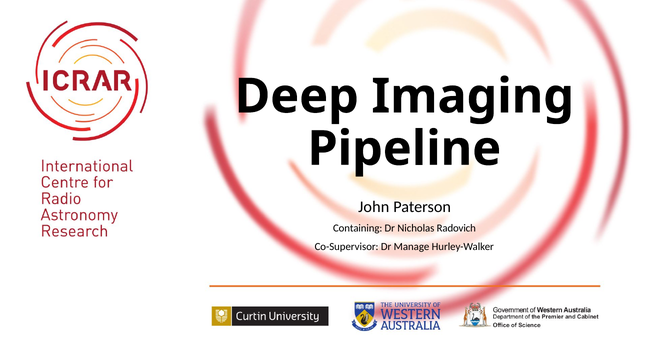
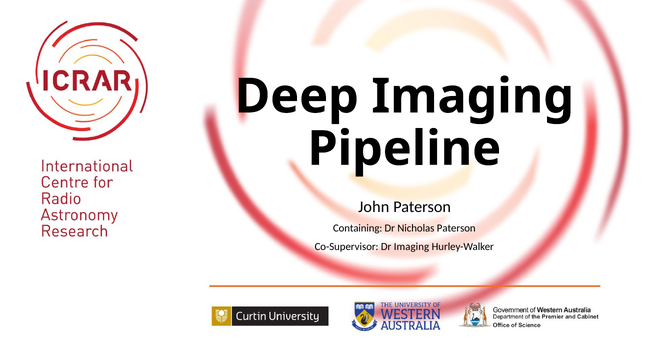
Nicholas Radovich: Radovich -> Paterson
Dr Manage: Manage -> Imaging
